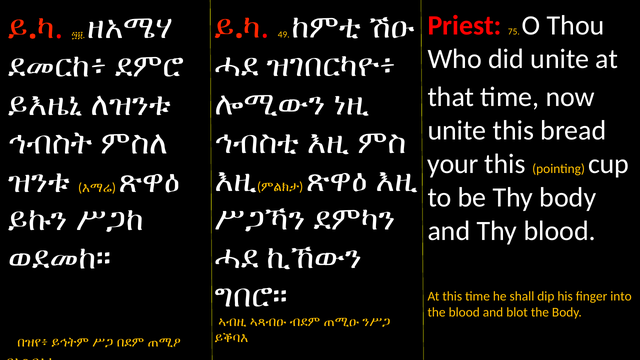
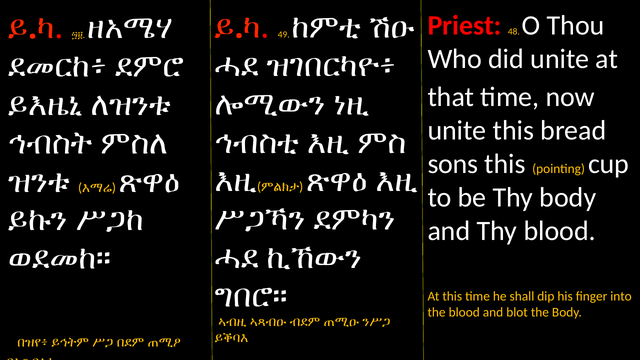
75: 75 -> 48
your: your -> sons
